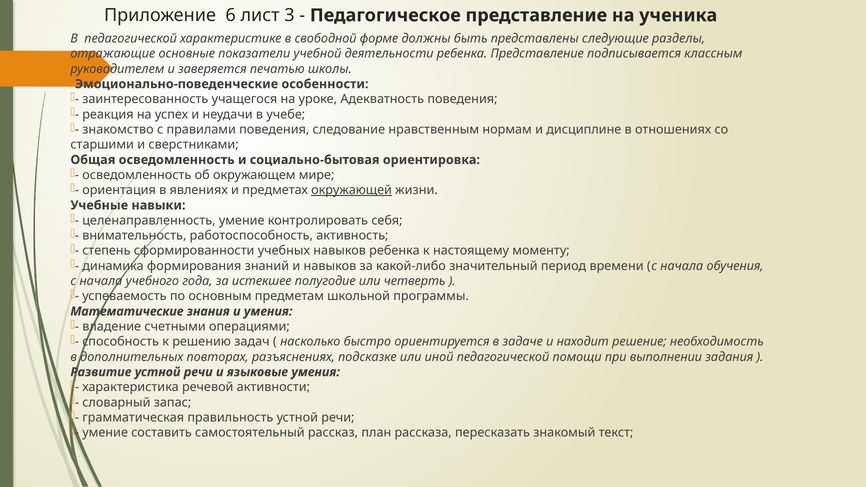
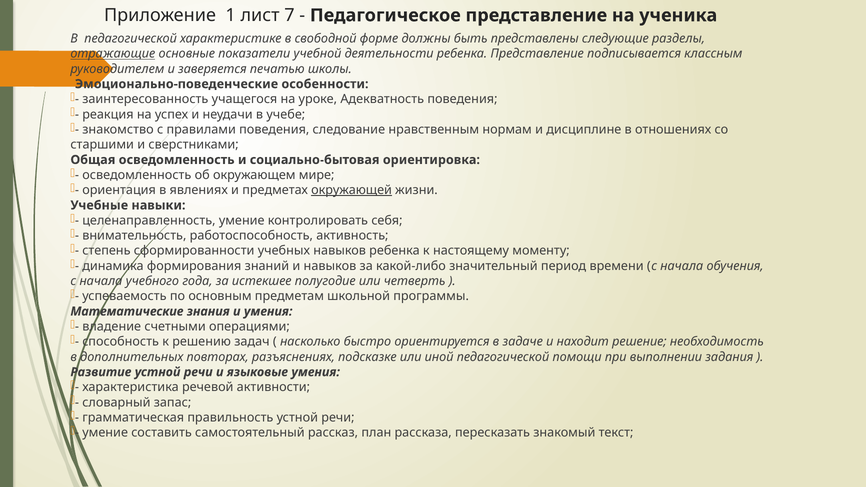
6: 6 -> 1
3: 3 -> 7
отражающие underline: none -> present
